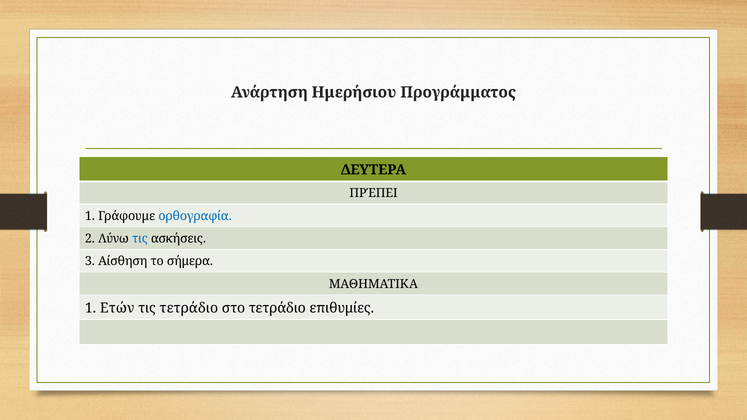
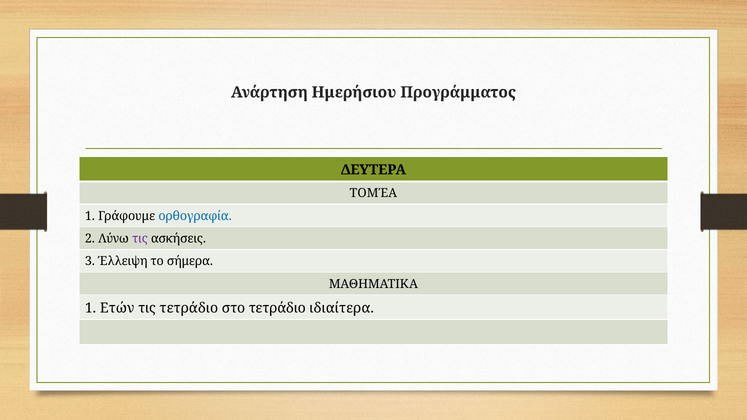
ΠΡΈΠΕΙ: ΠΡΈΠΕΙ -> ΤΟΜΈΑ
τις at (140, 239) colour: blue -> purple
Αίσθηση: Αίσθηση -> Έλλειψη
επιθυμίες: επιθυμίες -> ιδιαίτερα
